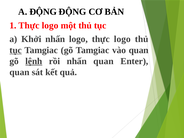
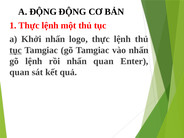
1 Thực logo: logo -> lệnh
logo thực logo: logo -> lệnh
vào quan: quan -> nhấn
lệnh at (34, 61) underline: present -> none
